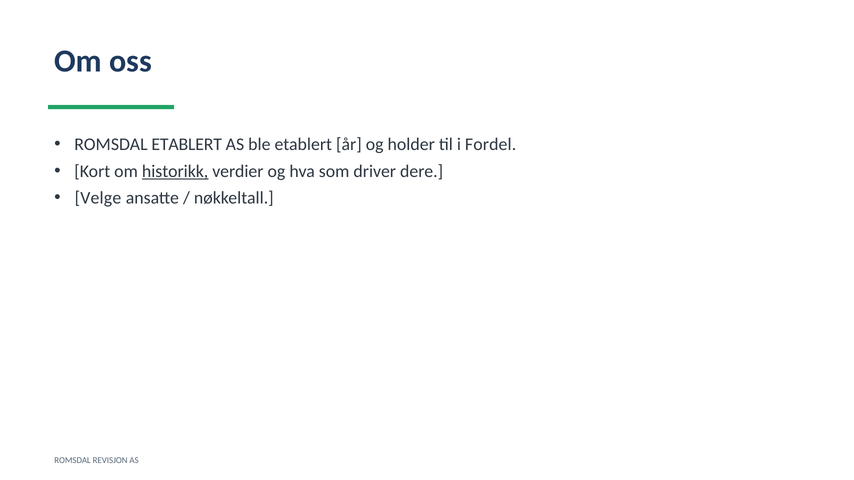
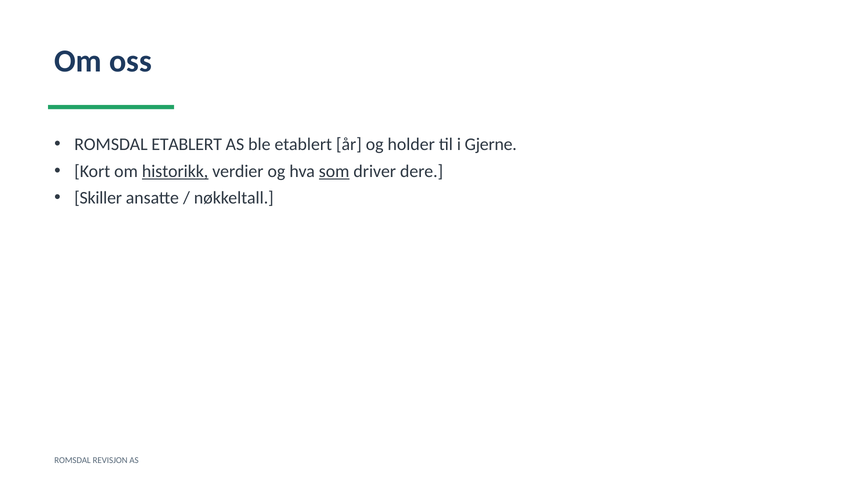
Fordel: Fordel -> Gjerne
som underline: none -> present
Velge: Velge -> Skiller
